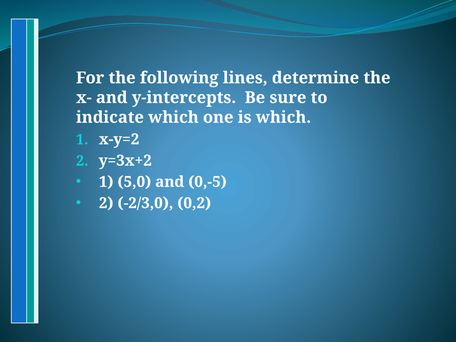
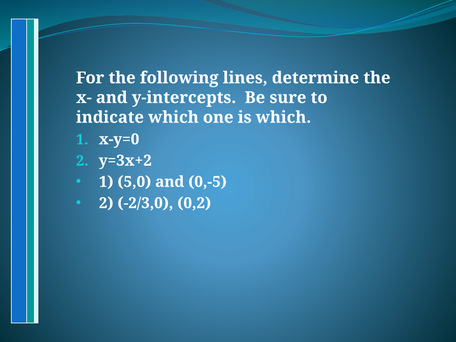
x-y=2: x-y=2 -> x-y=0
